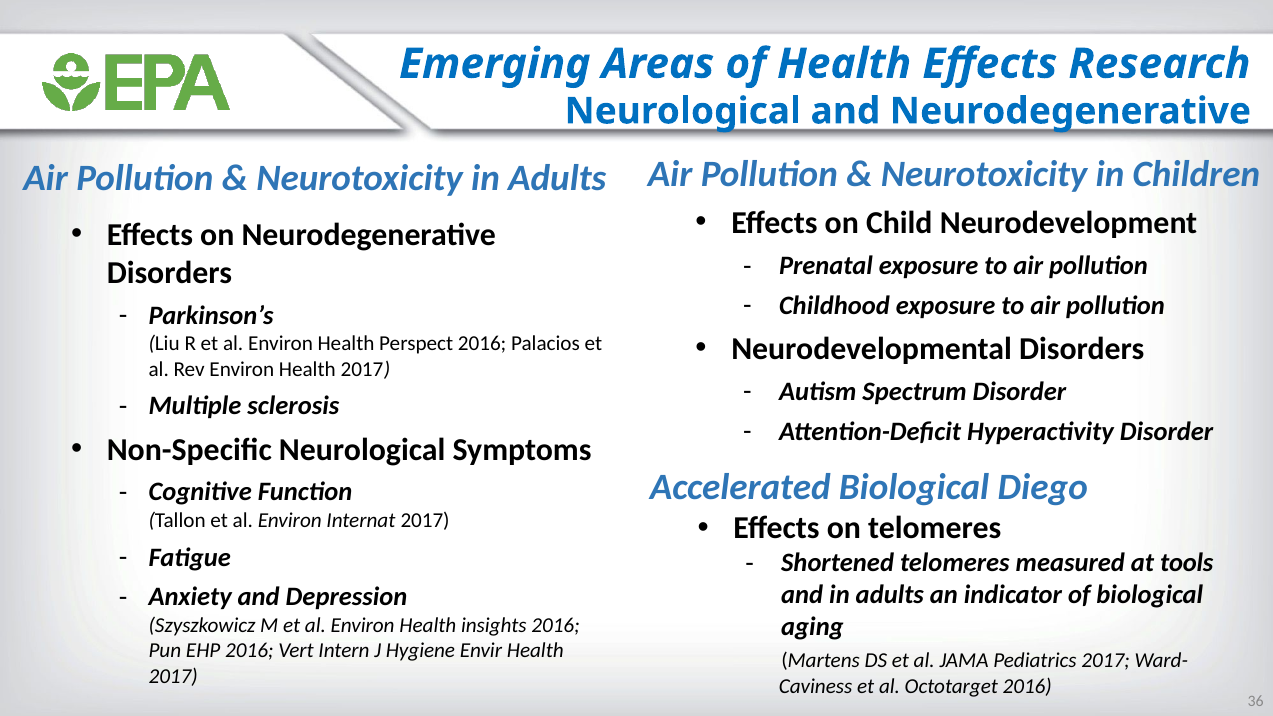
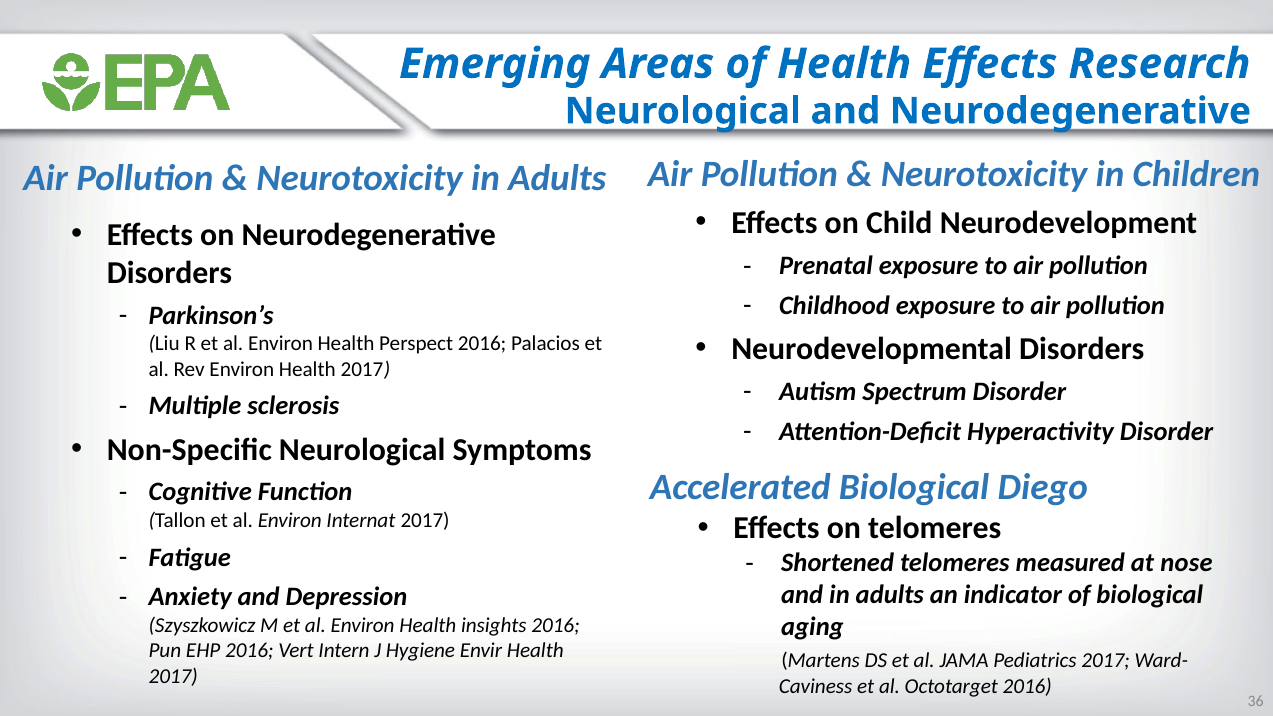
tools: tools -> nose
